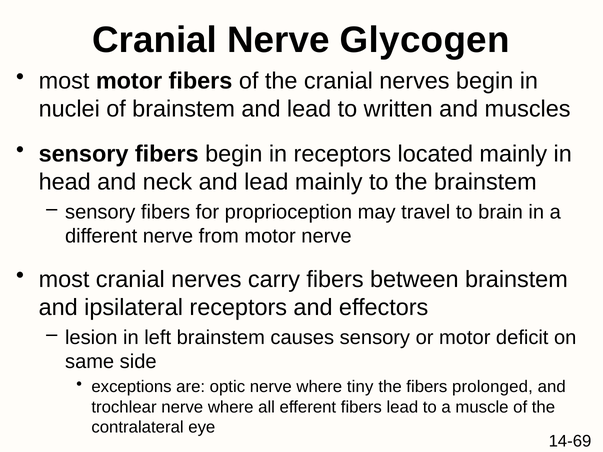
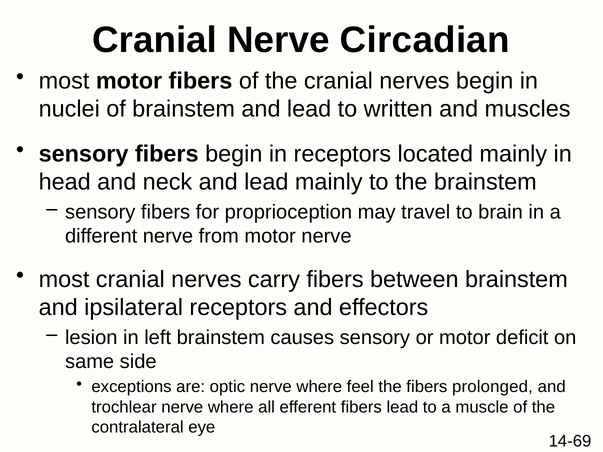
Glycogen: Glycogen -> Circadian
tiny: tiny -> feel
